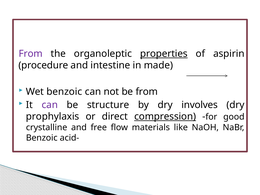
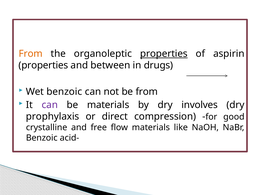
From at (31, 54) colour: purple -> orange
procedure at (43, 65): procedure -> properties
intestine: intestine -> between
made: made -> drugs
be structure: structure -> materials
compression underline: present -> none
